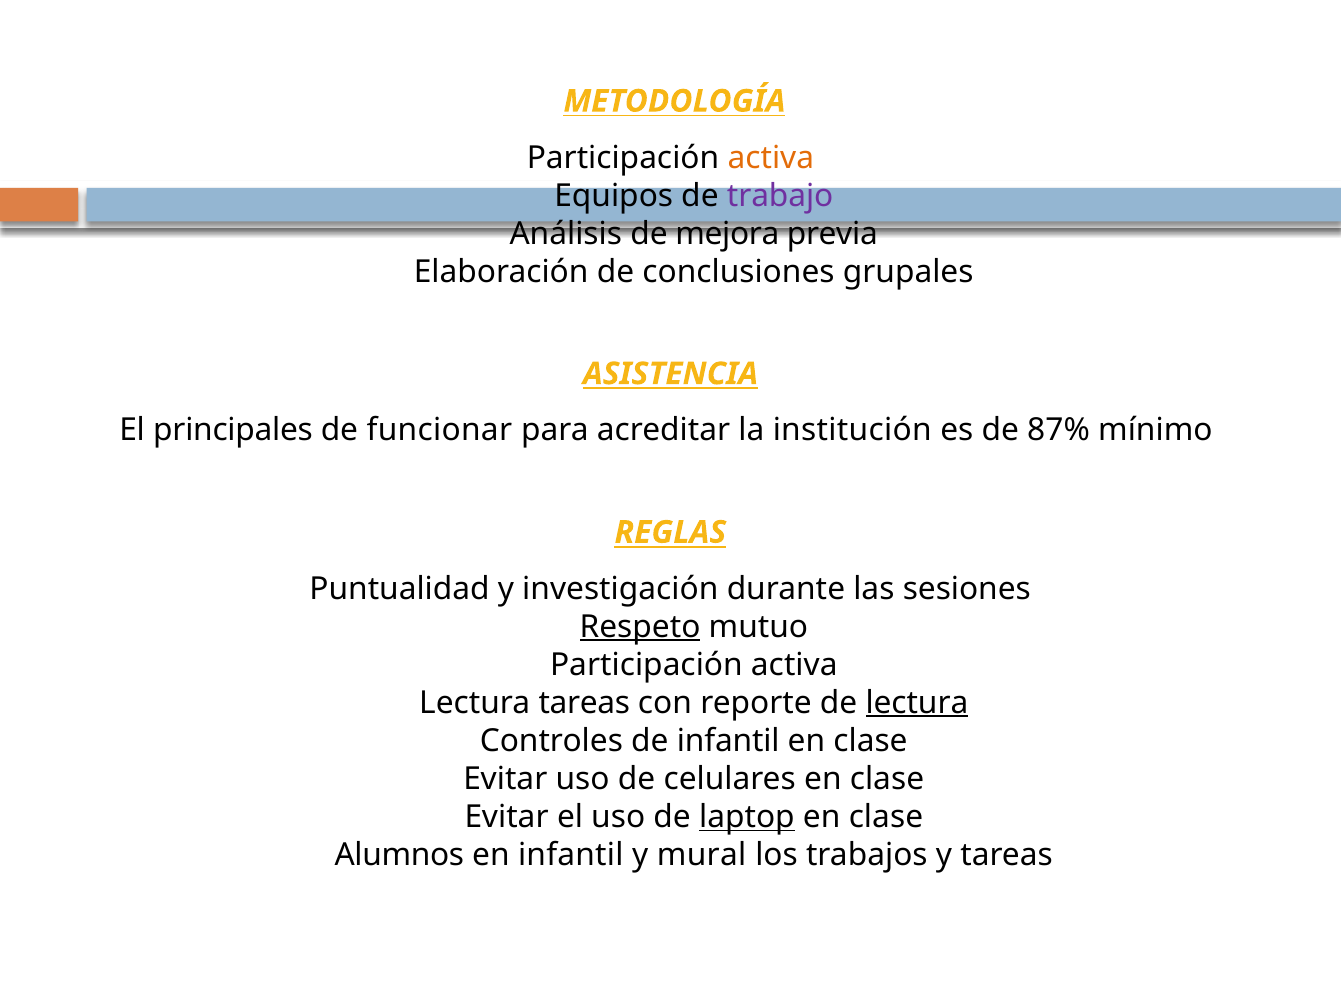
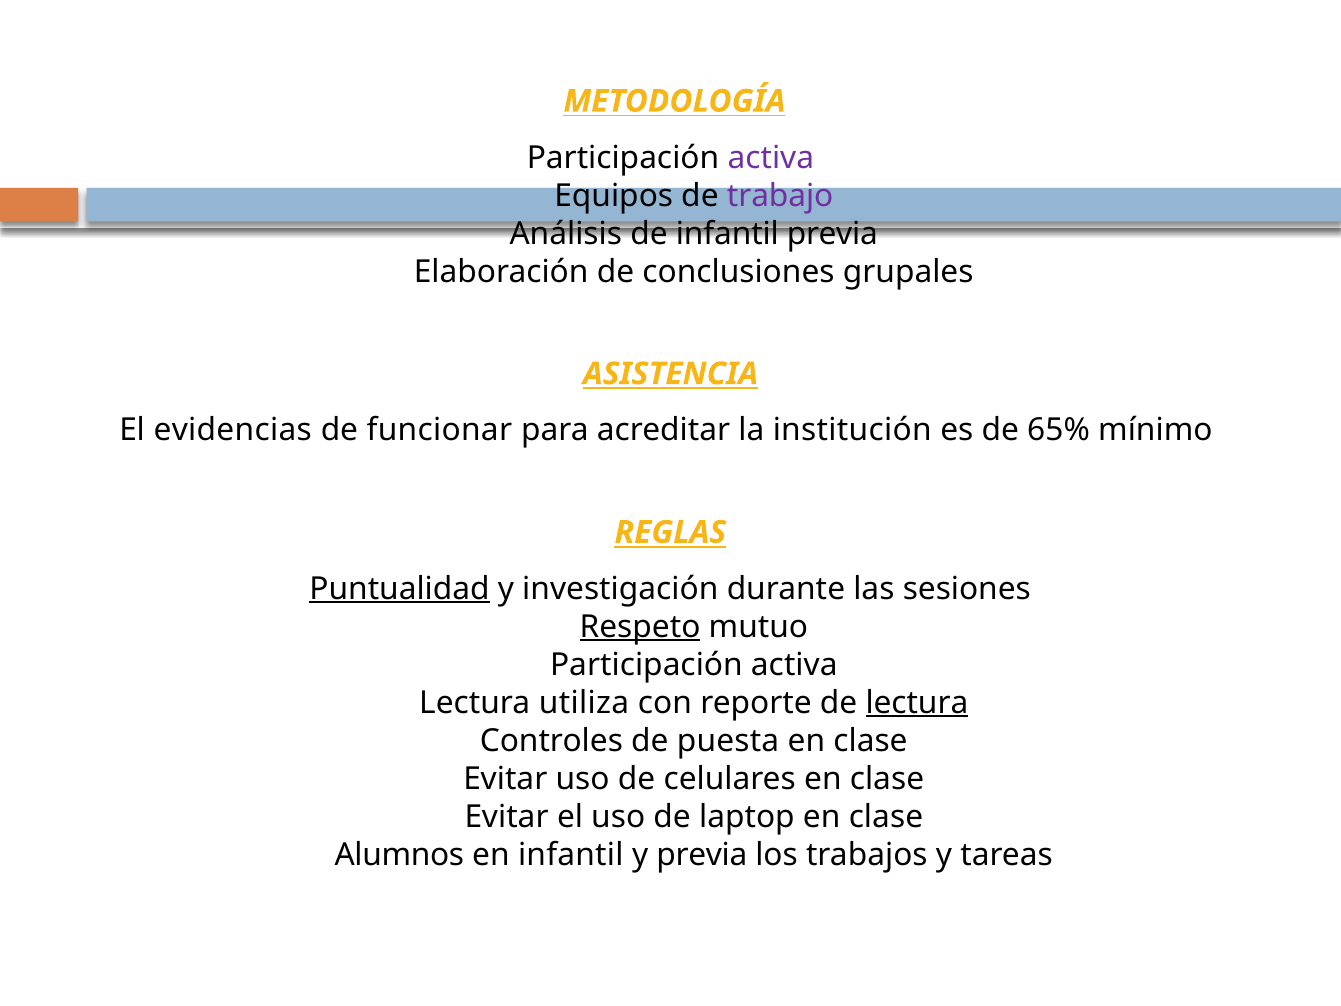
activa at (771, 158) colour: orange -> purple
de mejora: mejora -> infantil
principales: principales -> evidencias
87%: 87% -> 65%
Puntualidad underline: none -> present
Lectura tareas: tareas -> utiliza
de infantil: infantil -> puesta
laptop underline: present -> none
y mural: mural -> previa
